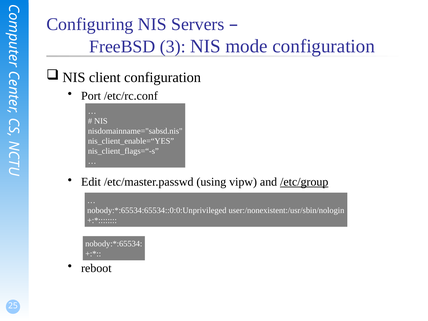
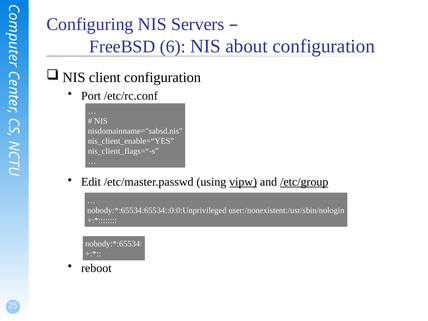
3: 3 -> 6
mode: mode -> about
vipw underline: none -> present
